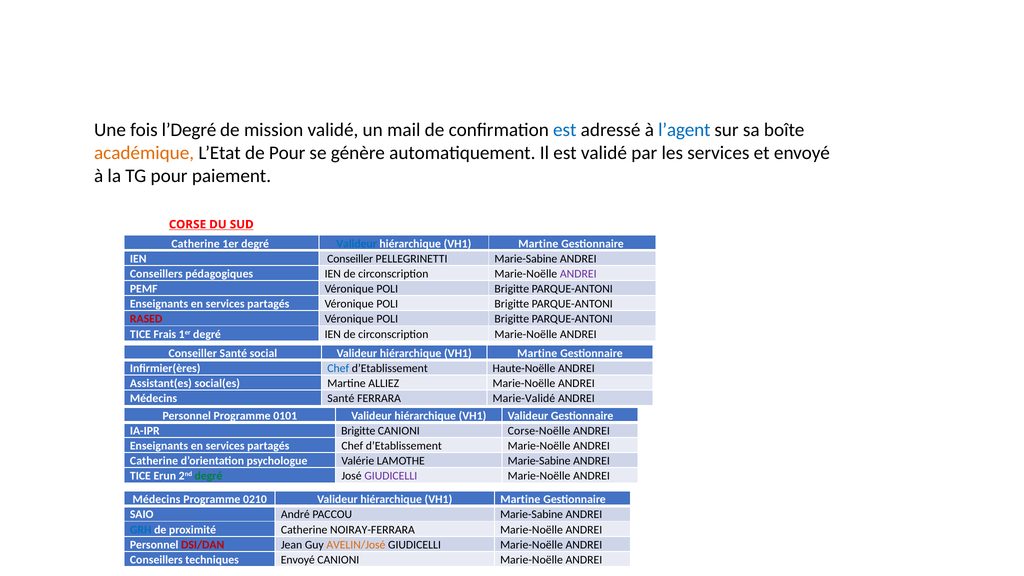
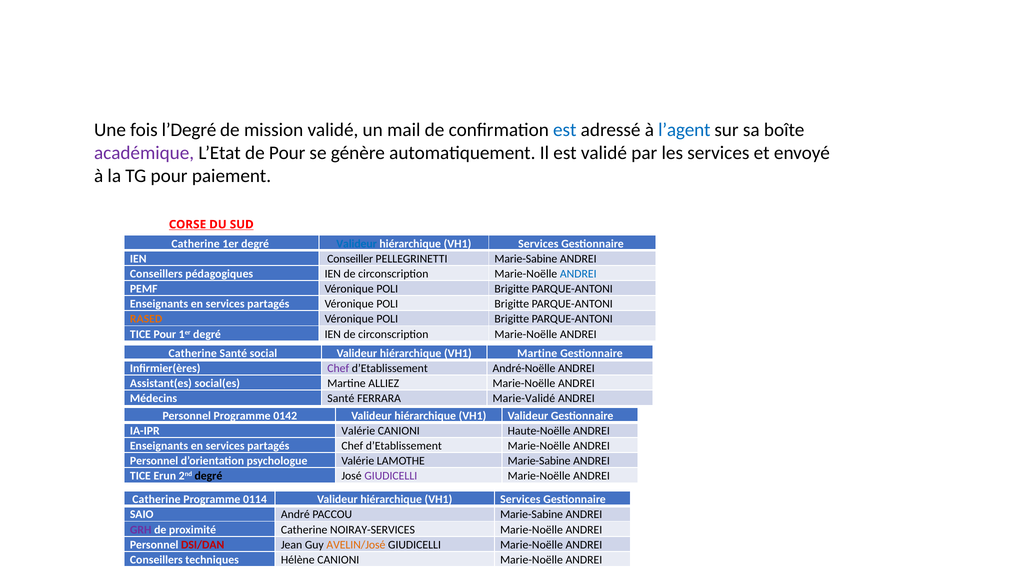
académique colour: orange -> purple
Martine at (538, 244): Martine -> Services
ANDREI at (578, 274) colour: purple -> blue
RASED colour: red -> orange
TICE Frais: Frais -> Pour
Conseiller at (193, 353): Conseiller -> Catherine
Chef at (338, 368) colour: blue -> purple
Haute-Noëlle: Haute-Noëlle -> André-Noëlle
0101: 0101 -> 0142
IA-IPR Brigitte: Brigitte -> Valérie
Corse-Noëlle: Corse-Noëlle -> Haute-Noëlle
Catherine at (154, 461): Catherine -> Personnel
degré at (208, 476) colour: green -> black
Médecins at (156, 499): Médecins -> Catherine
0210: 0210 -> 0114
Martine at (520, 499): Martine -> Services
GRH colour: blue -> purple
NOIRAY-FERRARA: NOIRAY-FERRARA -> NOIRAY-SERVICES
techniques Envoyé: Envoyé -> Hélène
